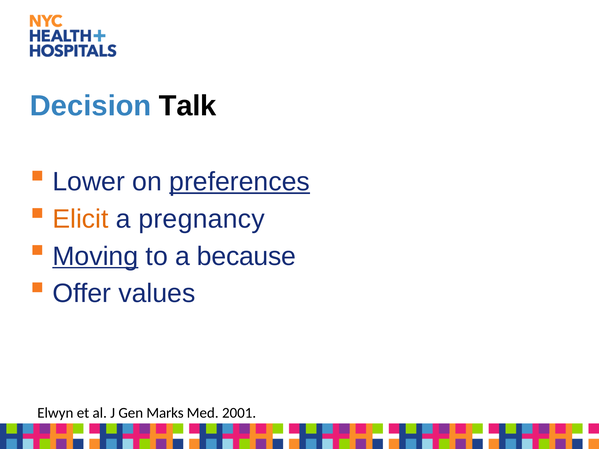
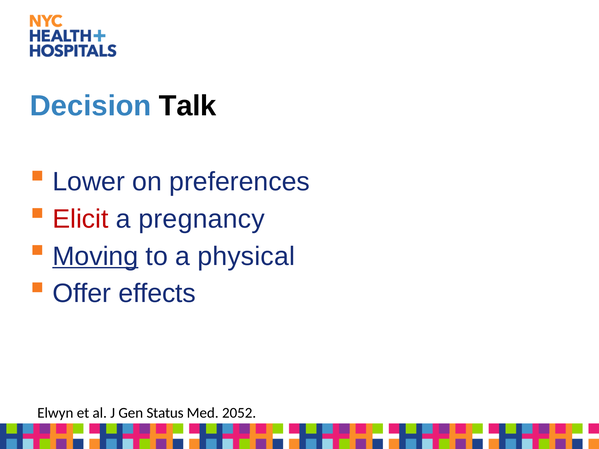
preferences underline: present -> none
Elicit colour: orange -> red
because: because -> physical
values: values -> effects
Marks: Marks -> Status
2001: 2001 -> 2052
